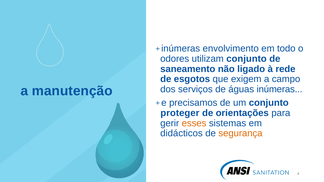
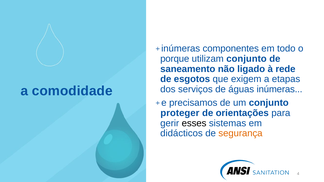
envolvimento: envolvimento -> componentes
odores: odores -> porque
campo: campo -> etapas
manutenção: manutenção -> comodidade
esses colour: orange -> black
